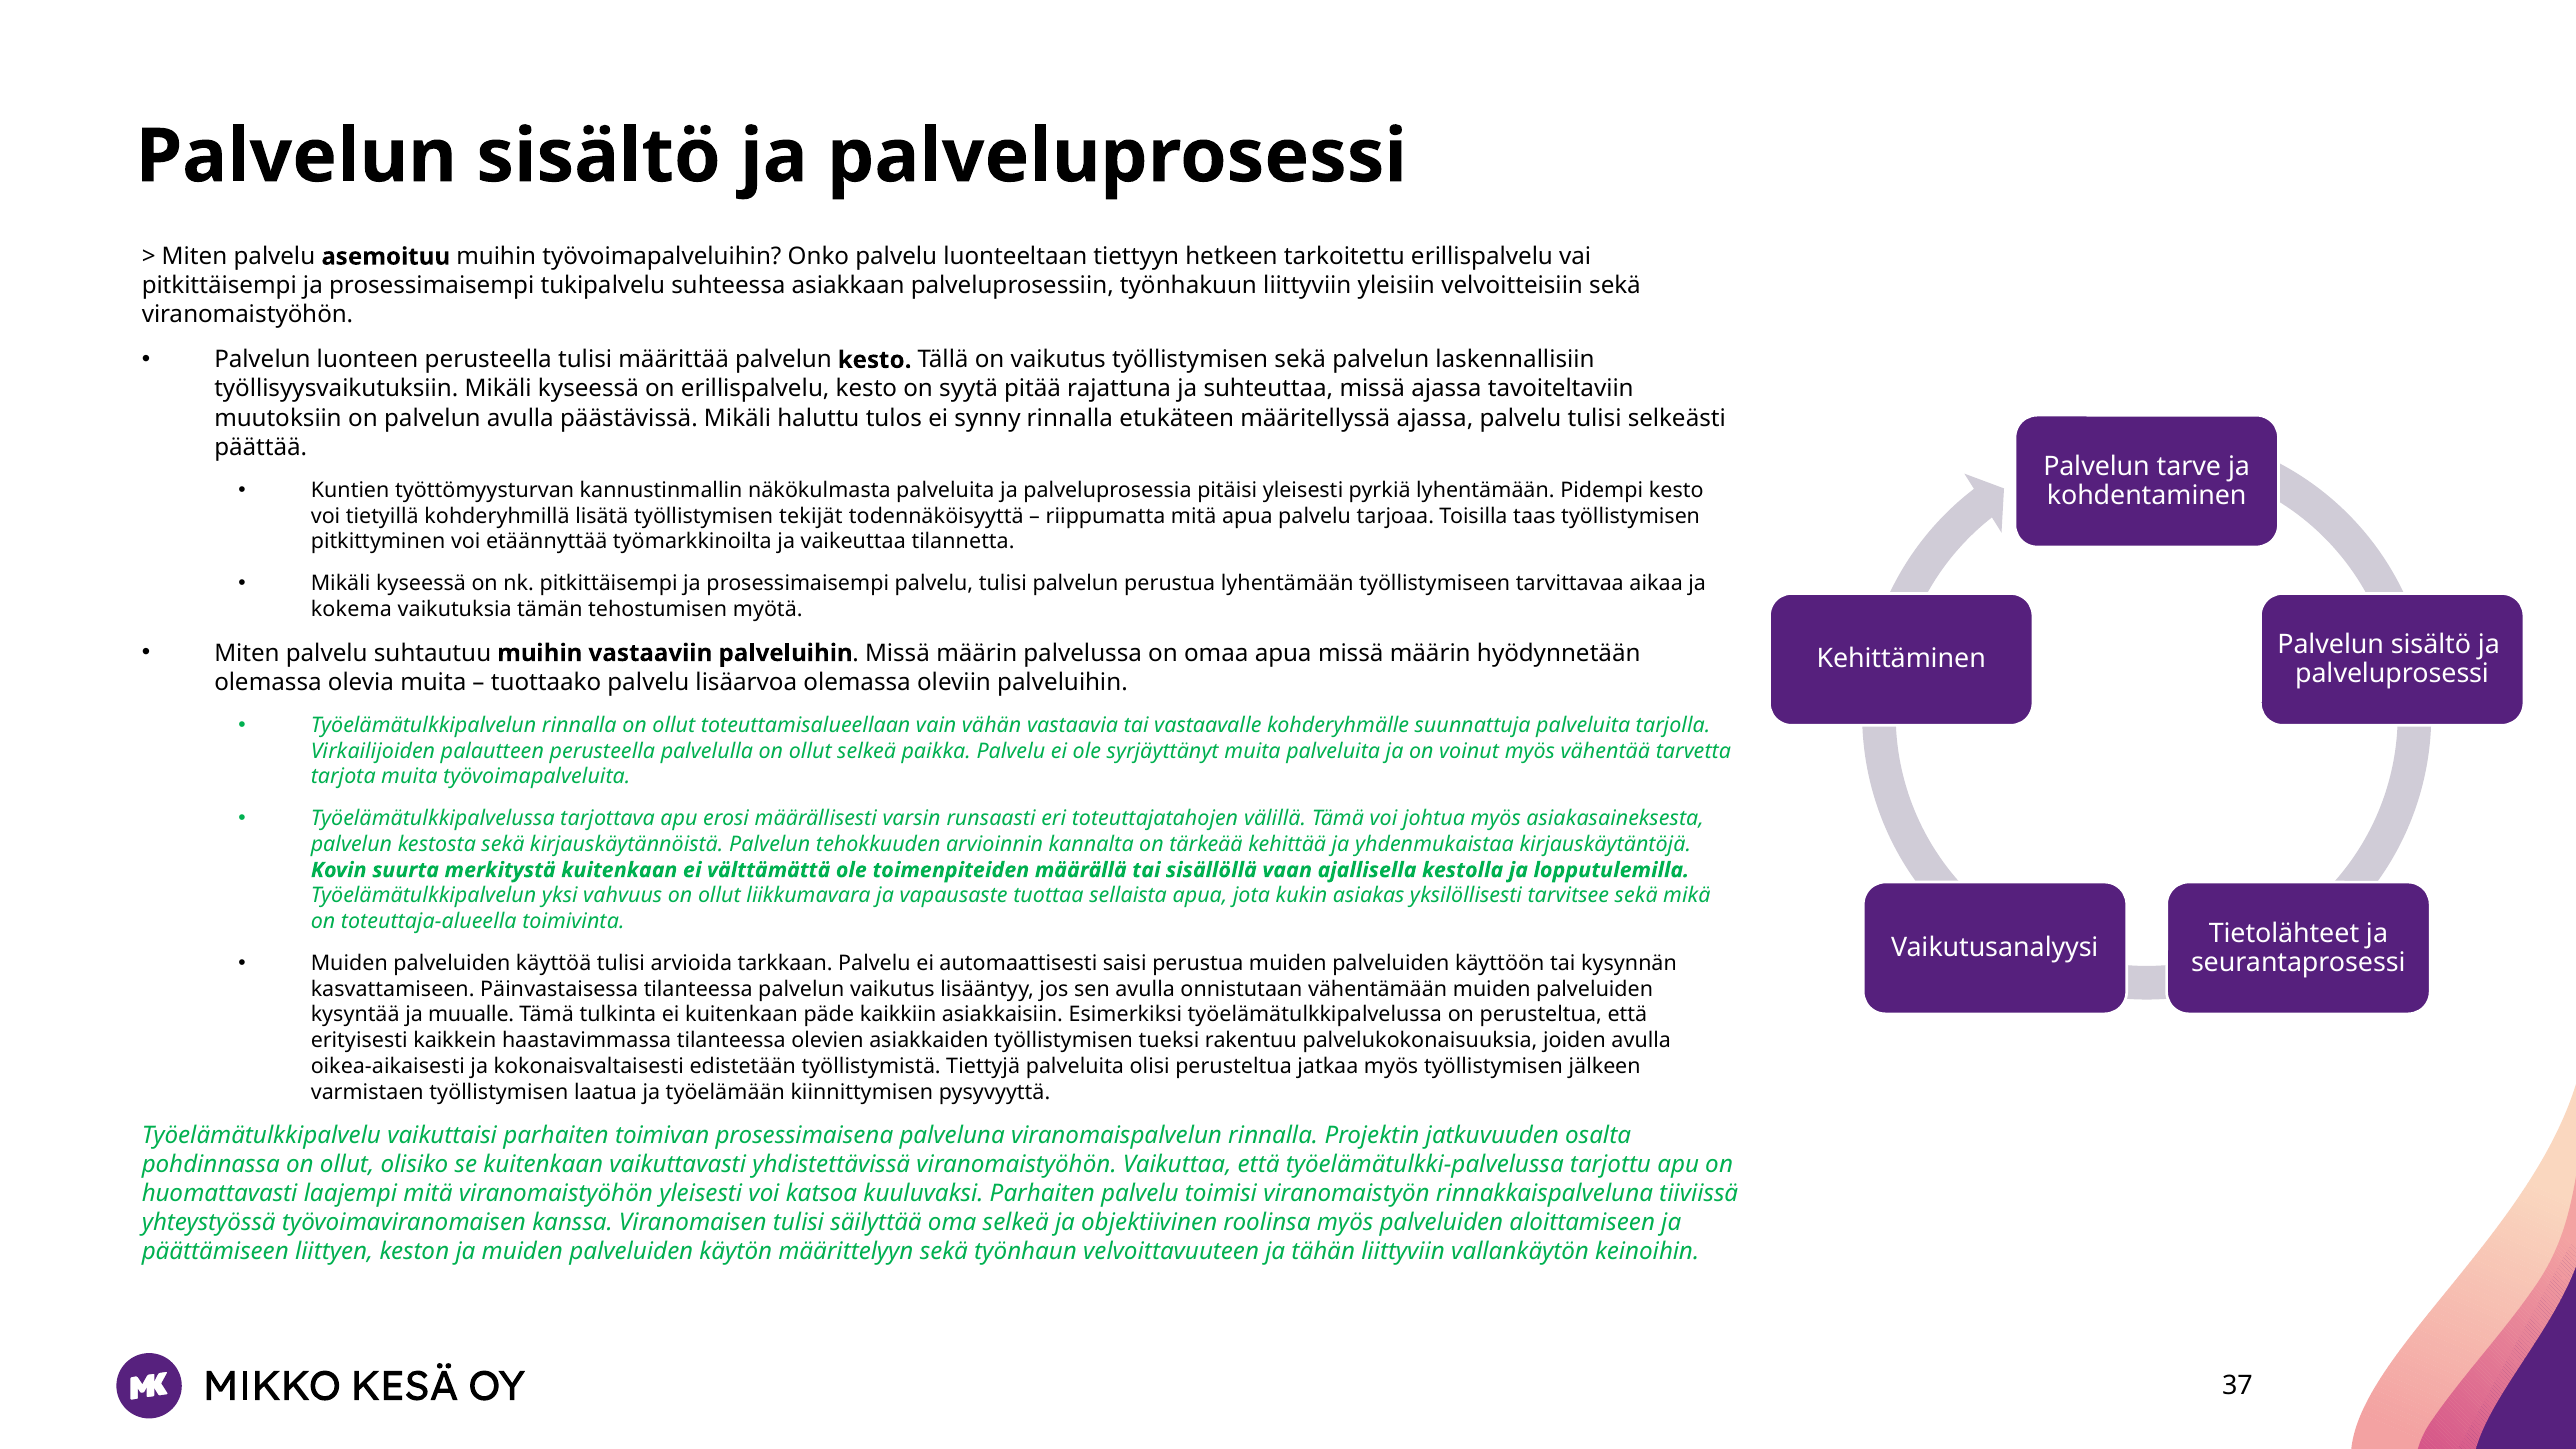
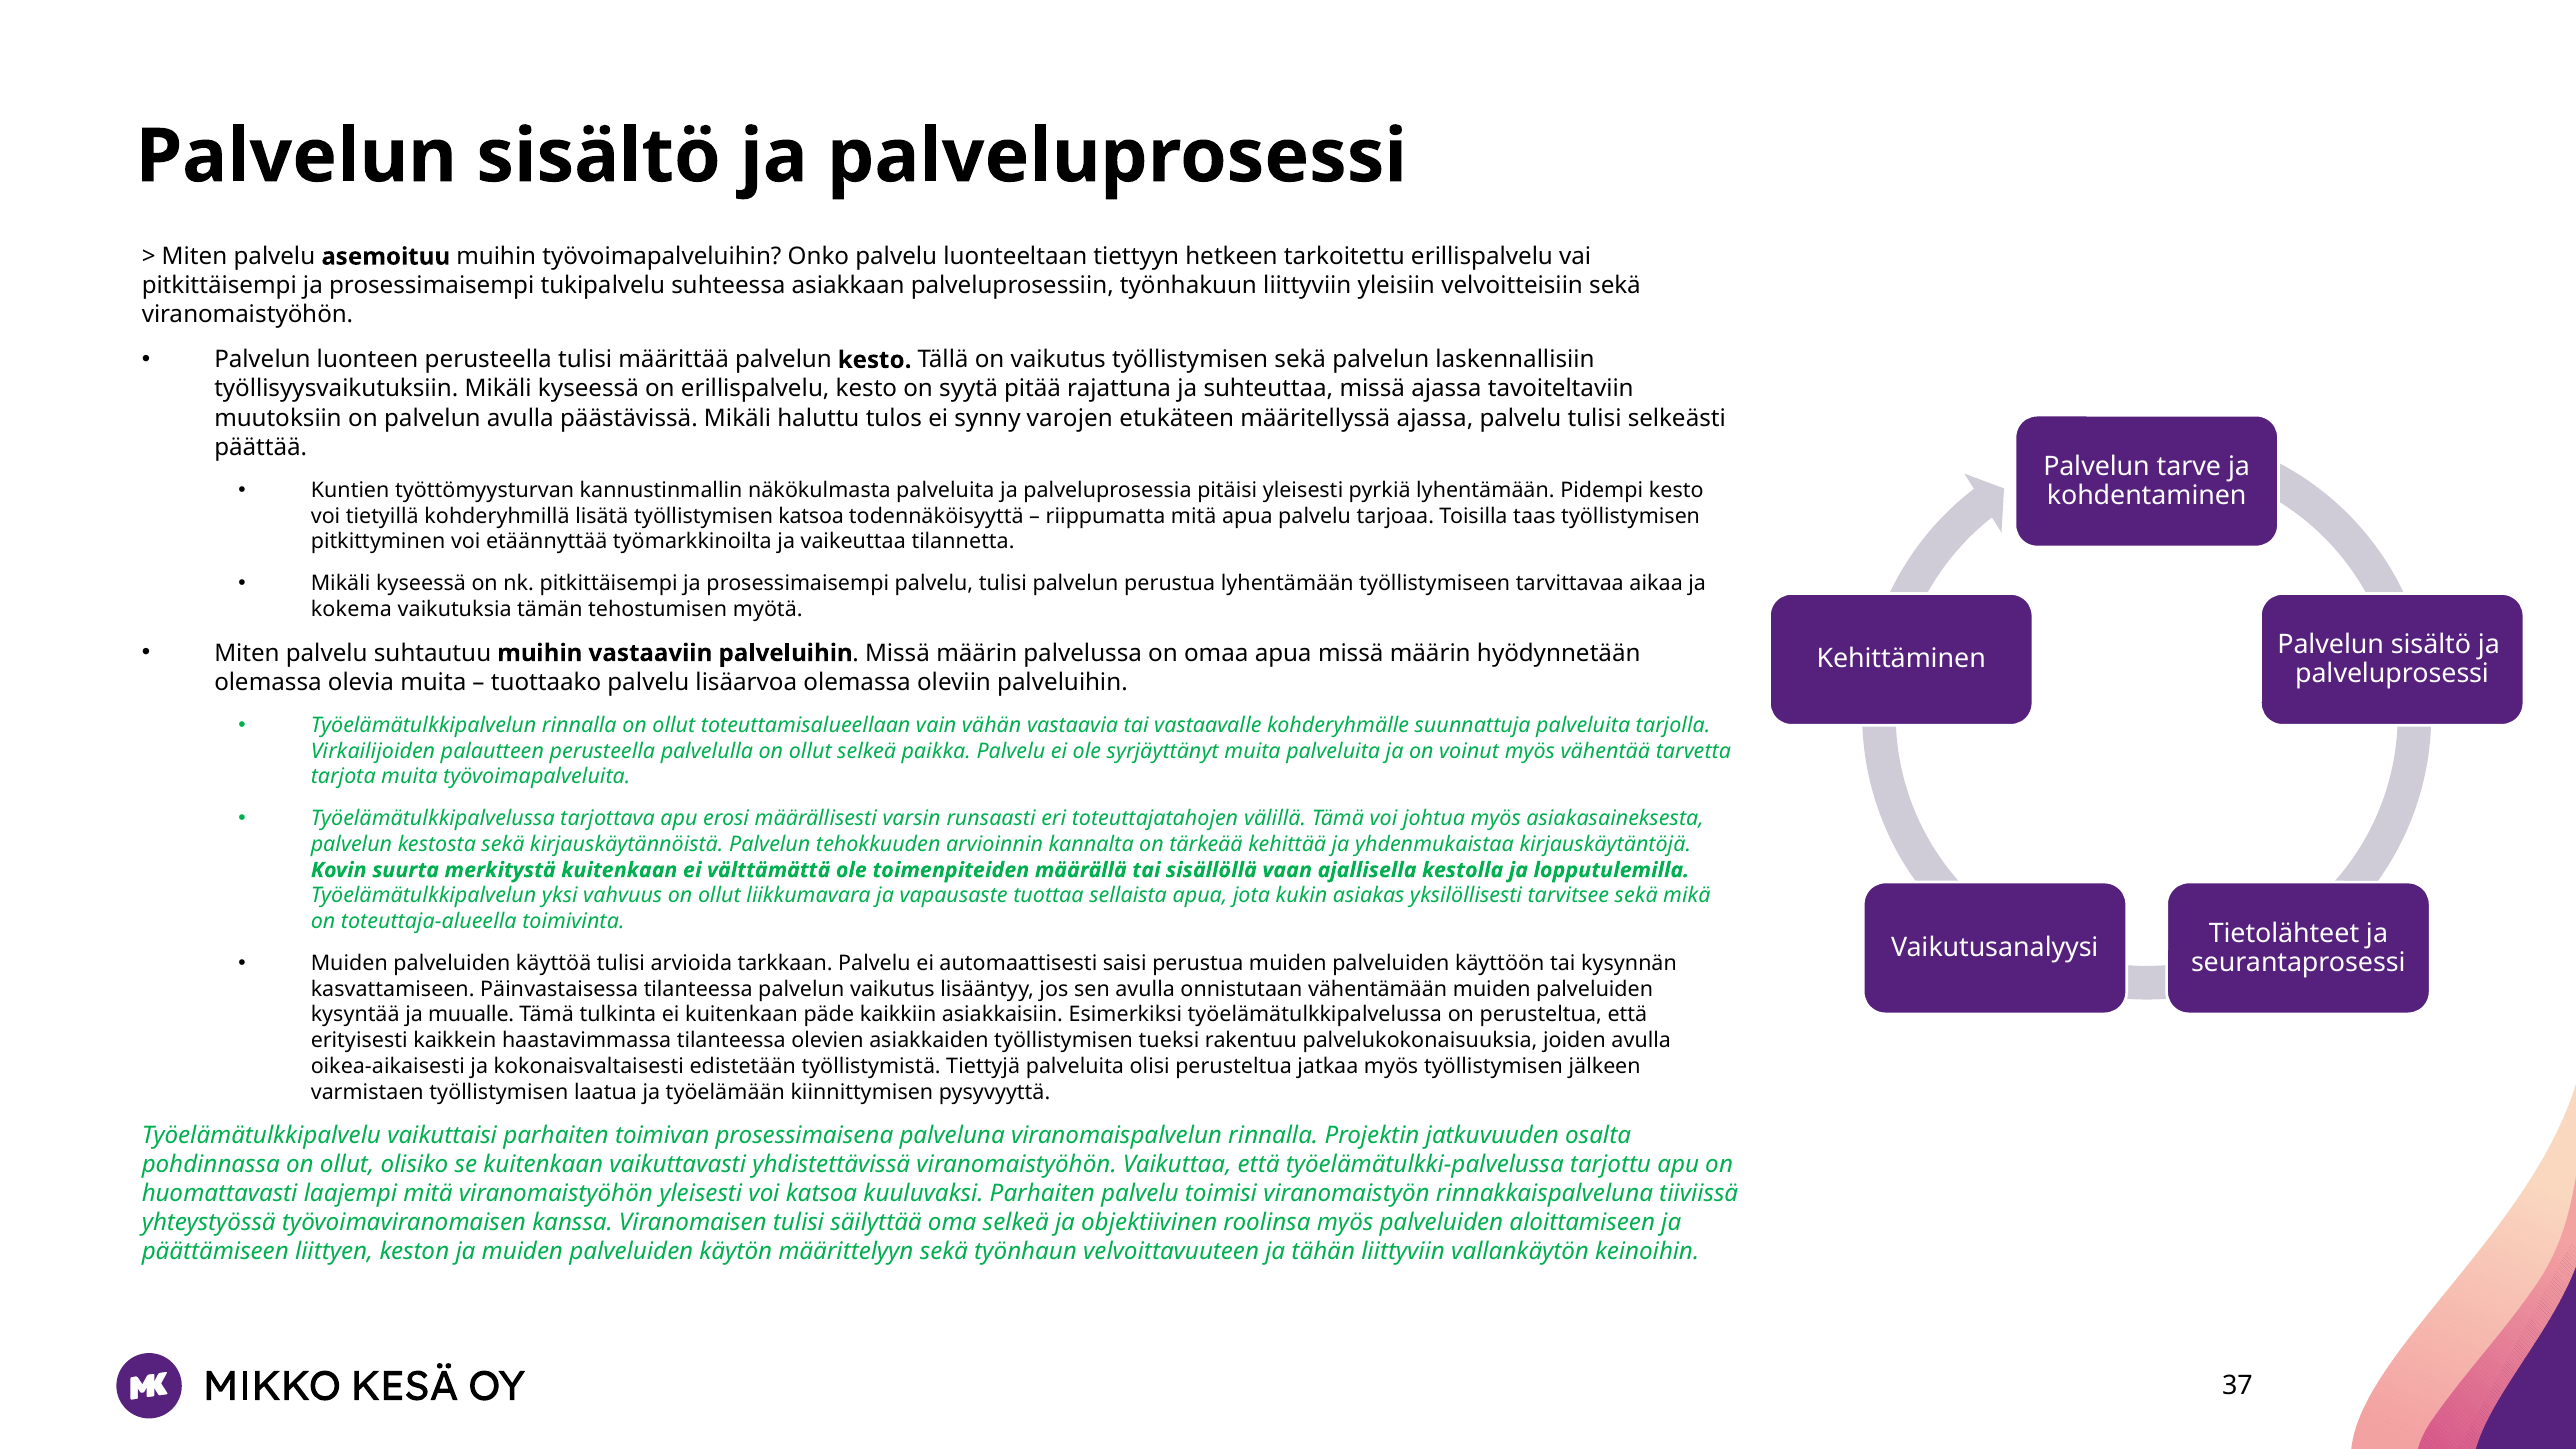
synny rinnalla: rinnalla -> varojen
työllistymisen tekijät: tekijät -> katsoa
